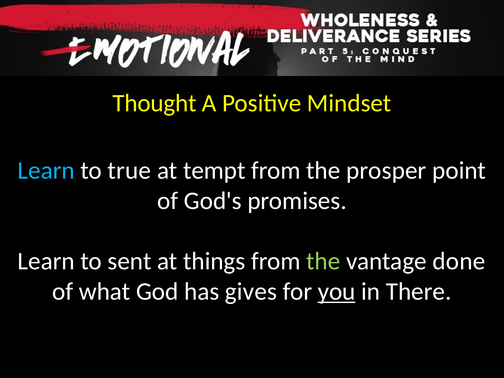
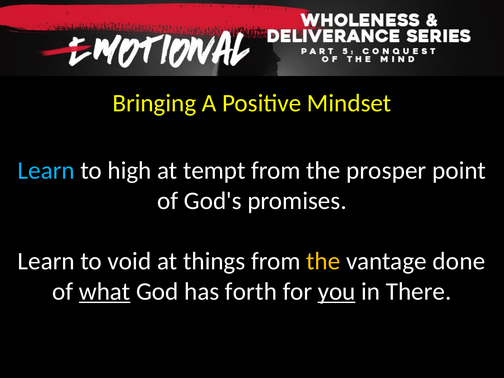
Thought: Thought -> Bringing
true: true -> high
sent: sent -> void
the at (323, 261) colour: light green -> yellow
what underline: none -> present
gives: gives -> forth
